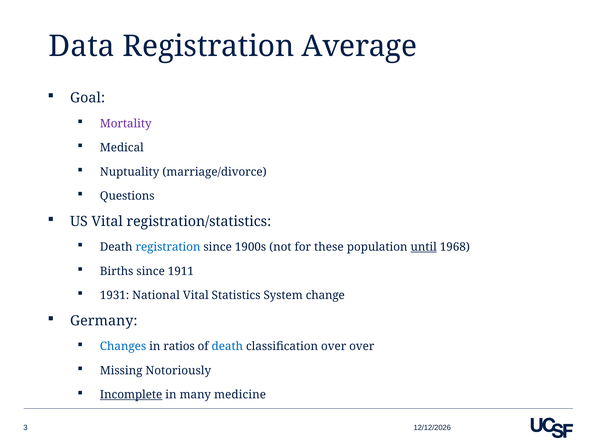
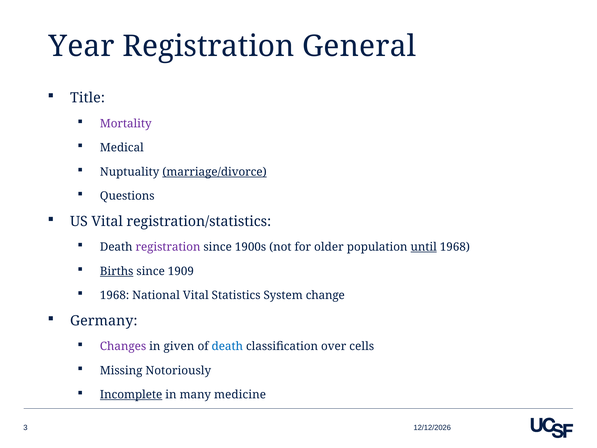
Data: Data -> Year
Average: Average -> General
Goal: Goal -> Title
marriage/divorce underline: none -> present
registration at (168, 247) colour: blue -> purple
these: these -> older
Births underline: none -> present
1911: 1911 -> 1909
1931 at (115, 295): 1931 -> 1968
Changes colour: blue -> purple
ratios: ratios -> given
over over: over -> cells
